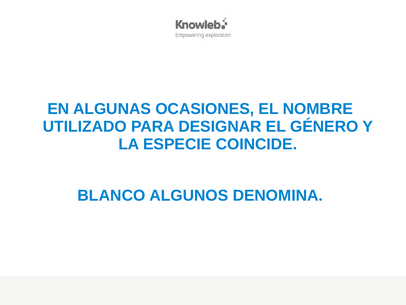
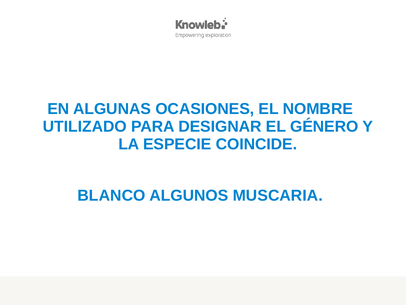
DENOMINA: DENOMINA -> MUSCARIA
